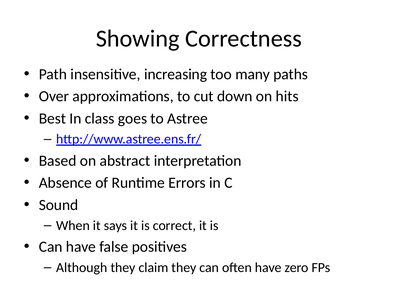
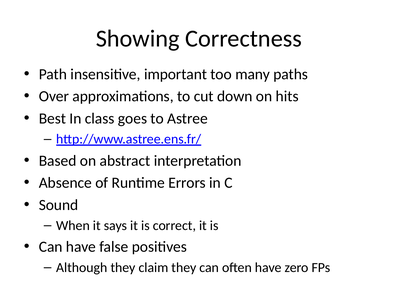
increasing: increasing -> important
